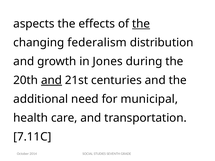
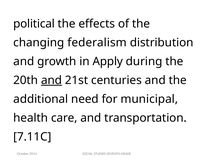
aspects: aspects -> political
the at (141, 24) underline: present -> none
Jones: Jones -> Apply
